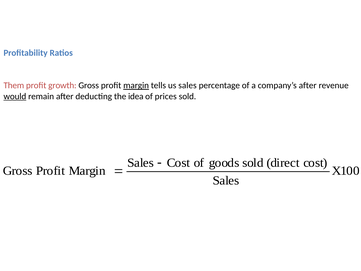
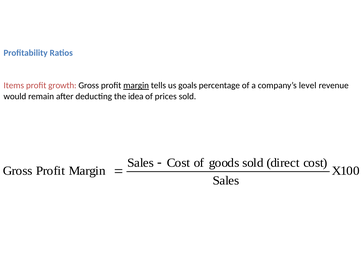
Them: Them -> Items
us sales: sales -> goals
company’s after: after -> level
would underline: present -> none
